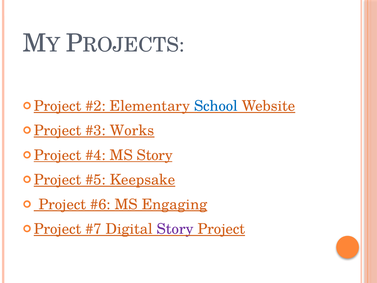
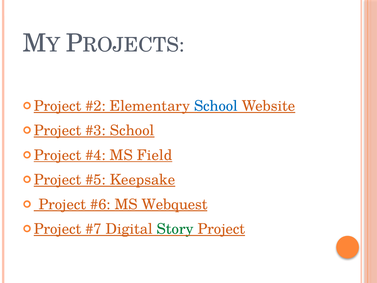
Works at (132, 131): Works -> School
MS Story: Story -> Field
Engaging: Engaging -> Webquest
Story at (175, 229) colour: purple -> green
